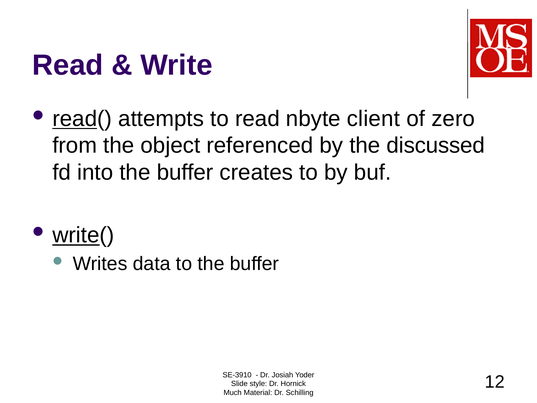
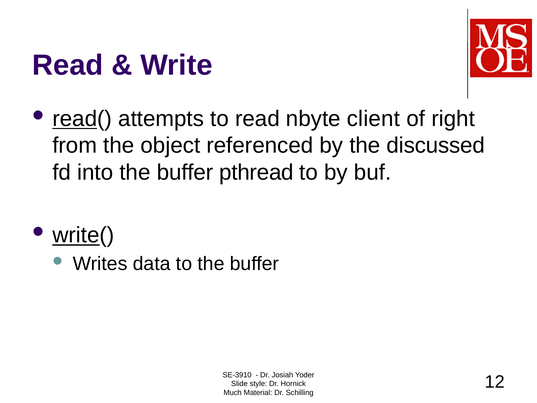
zero: zero -> right
creates: creates -> pthread
